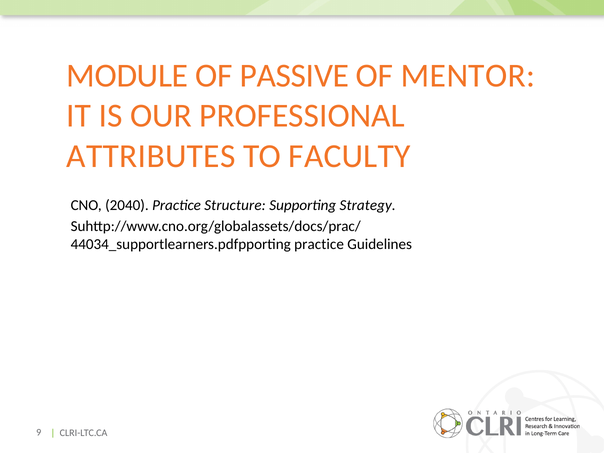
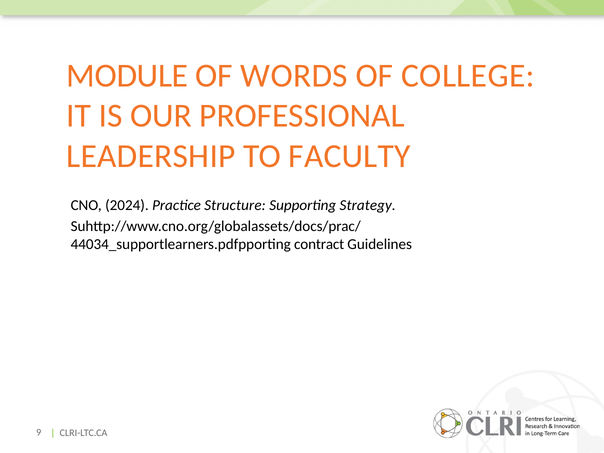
PASSIVE: PASSIVE -> WORDS
MENTOR: MENTOR -> COLLEGE
ATTRIBUTES: ATTRIBUTES -> LEADERSHIP
2040: 2040 -> 2024
practice at (319, 244): practice -> contract
